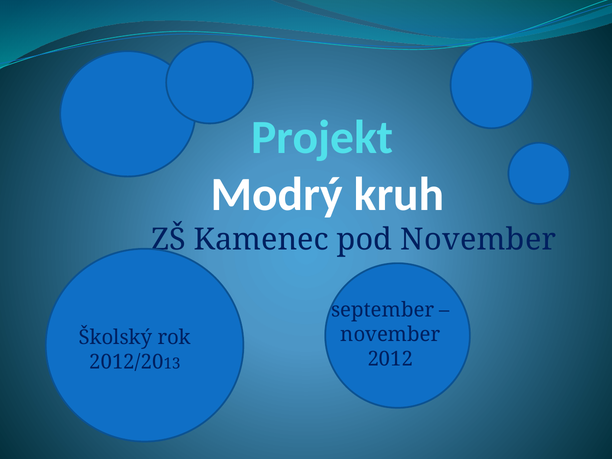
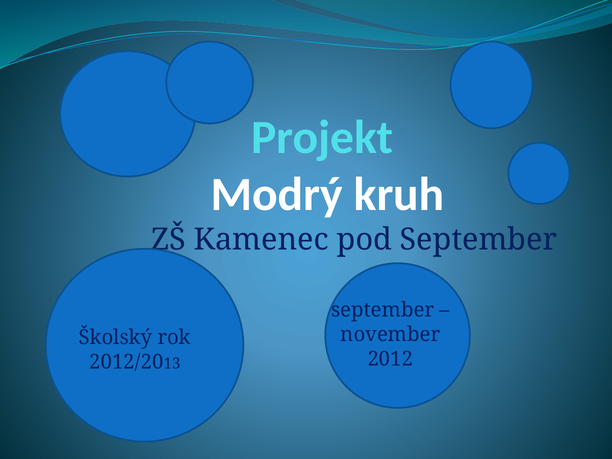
pod November: November -> September
